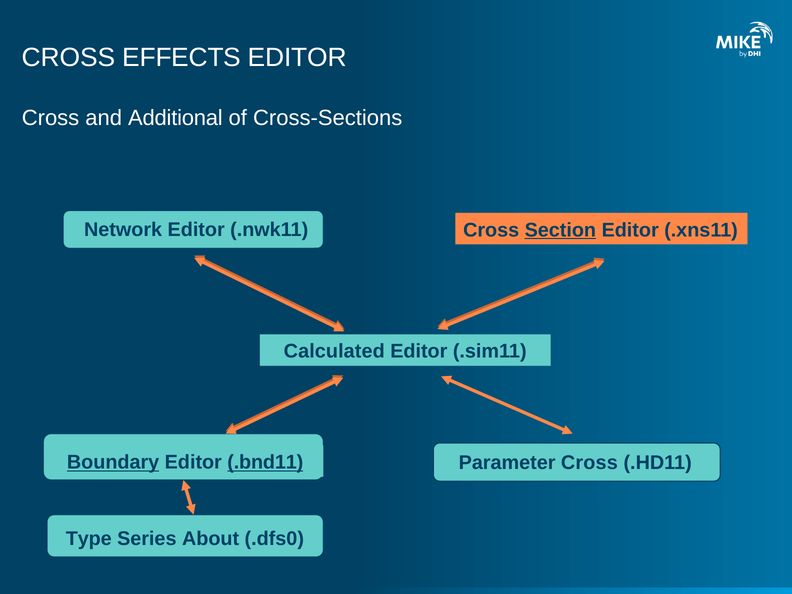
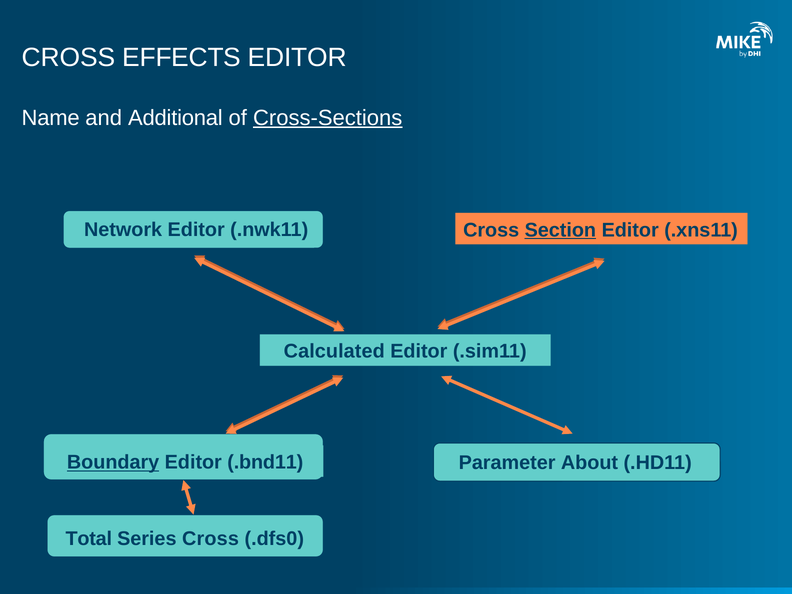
Cross at (51, 118): Cross -> Name
Cross-Sections underline: none -> present
.bnd11 underline: present -> none
Parameter Cross: Cross -> About
Type: Type -> Total
Series About: About -> Cross
